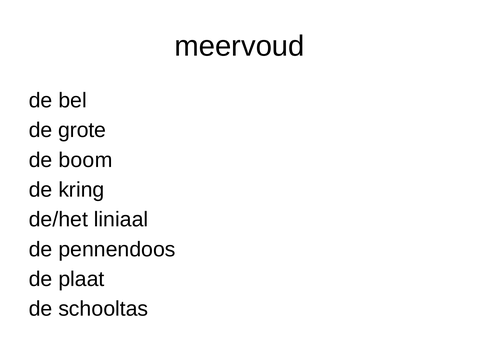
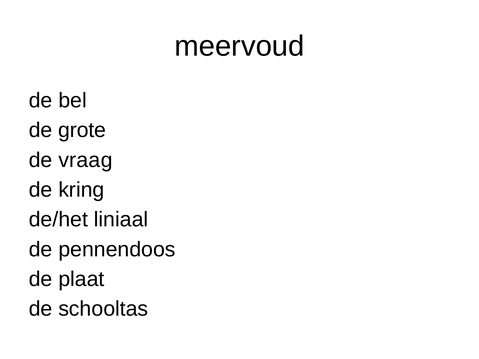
boom: boom -> vraag
